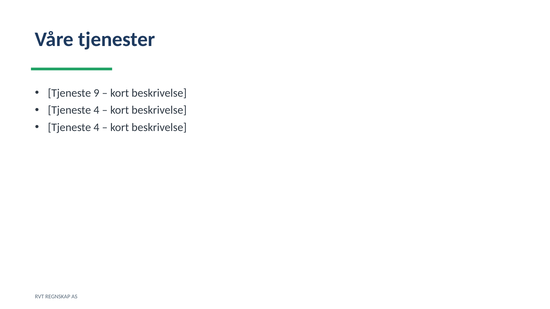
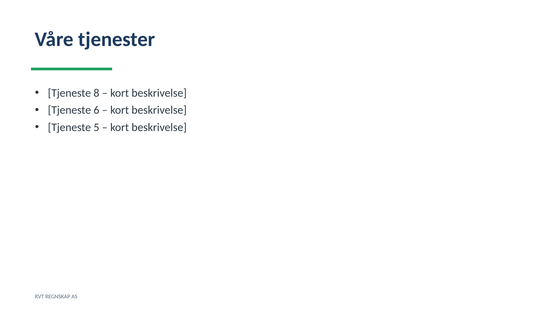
9: 9 -> 8
4 at (96, 110): 4 -> 6
4 at (96, 128): 4 -> 5
